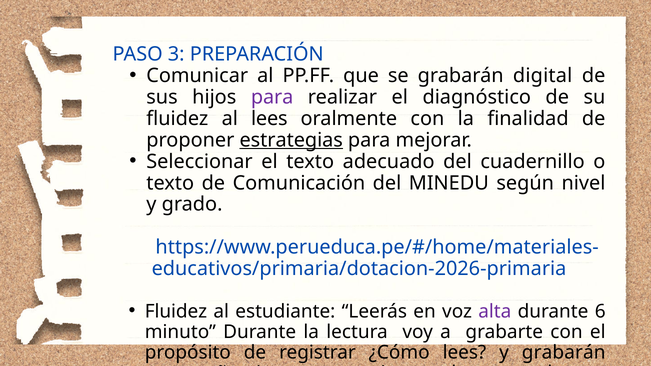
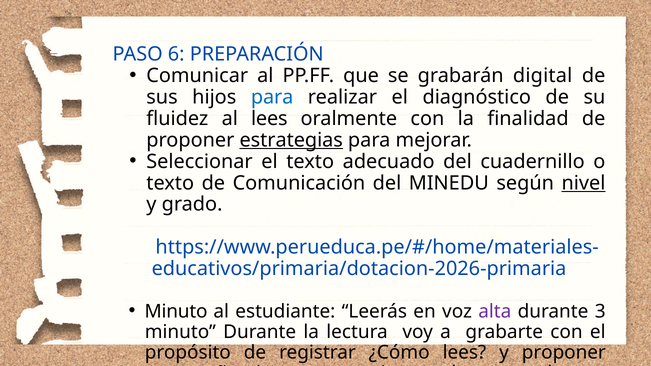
3: 3 -> 6
para at (272, 97) colour: purple -> blue
nivel underline: none -> present
Fluidez at (176, 311): Fluidez -> Minuto
6: 6 -> 3
y grabarán: grabarán -> proponer
